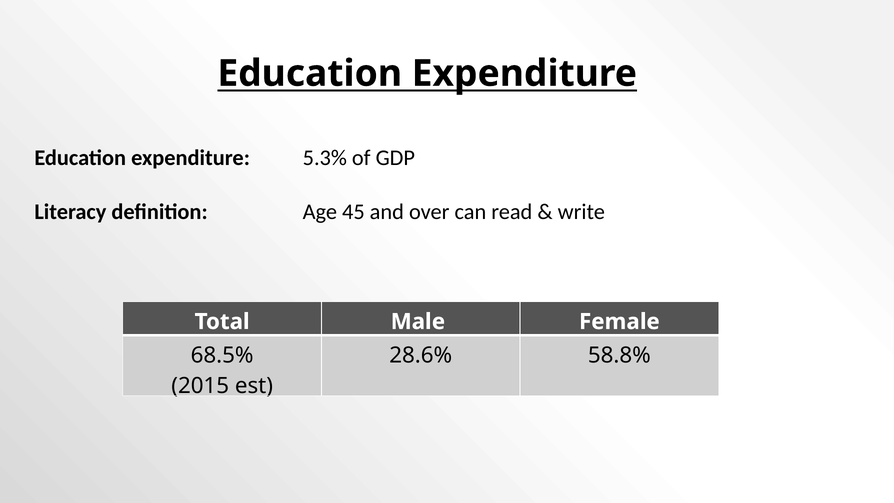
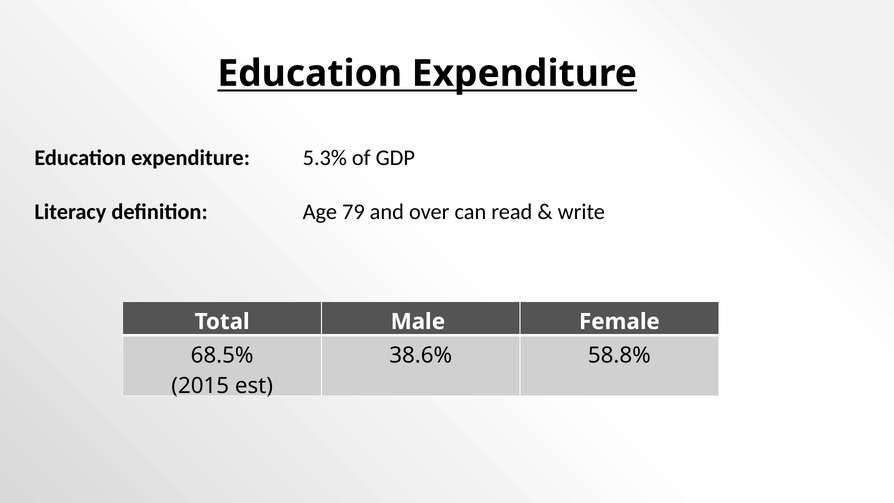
45: 45 -> 79
28.6%: 28.6% -> 38.6%
